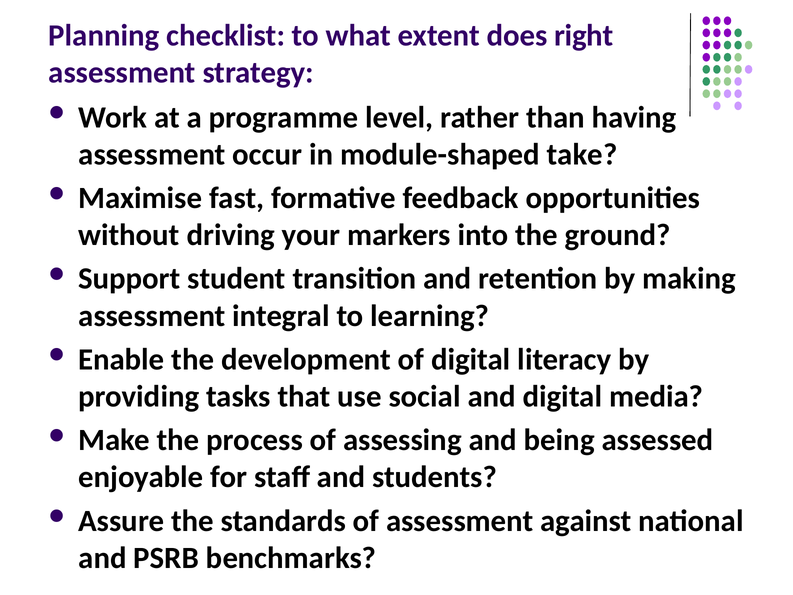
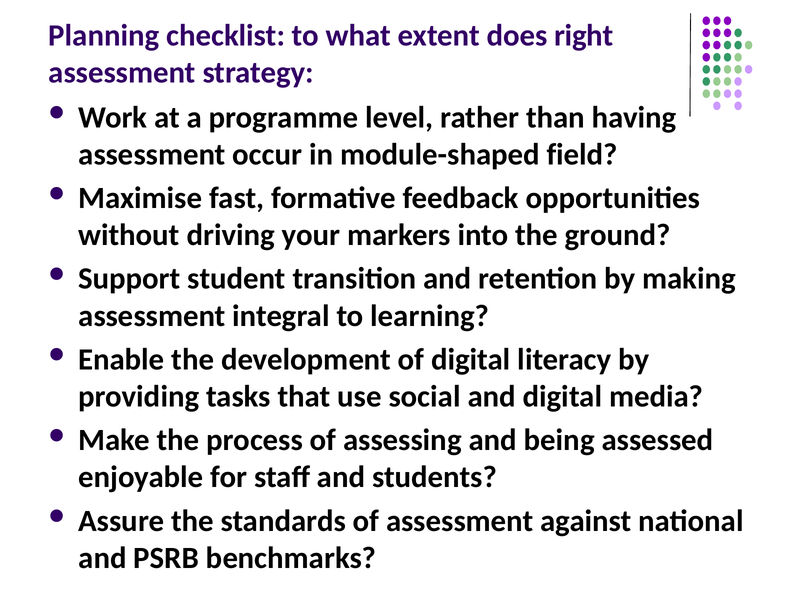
take: take -> field
